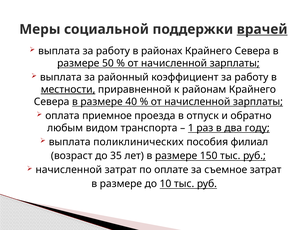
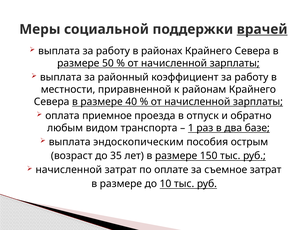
местности underline: present -> none
году: году -> базе
поликлинических: поликлинических -> эндоскопическим
филиал: филиал -> острым
